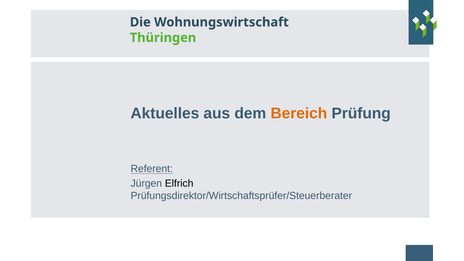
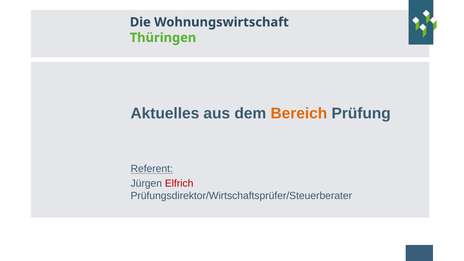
Elfrich colour: black -> red
